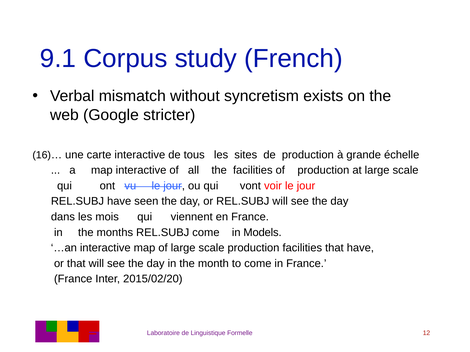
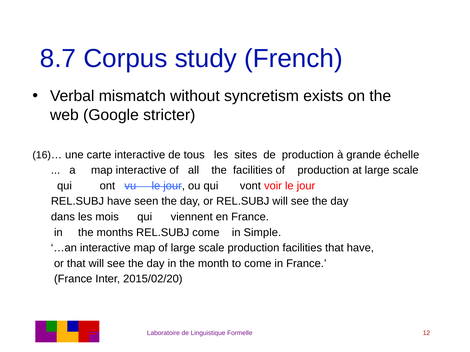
9.1: 9.1 -> 8.7
Models: Models -> Simple
